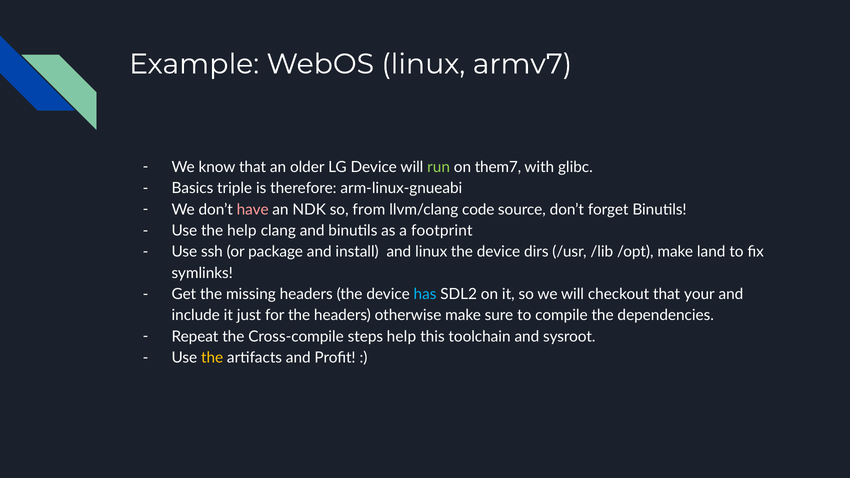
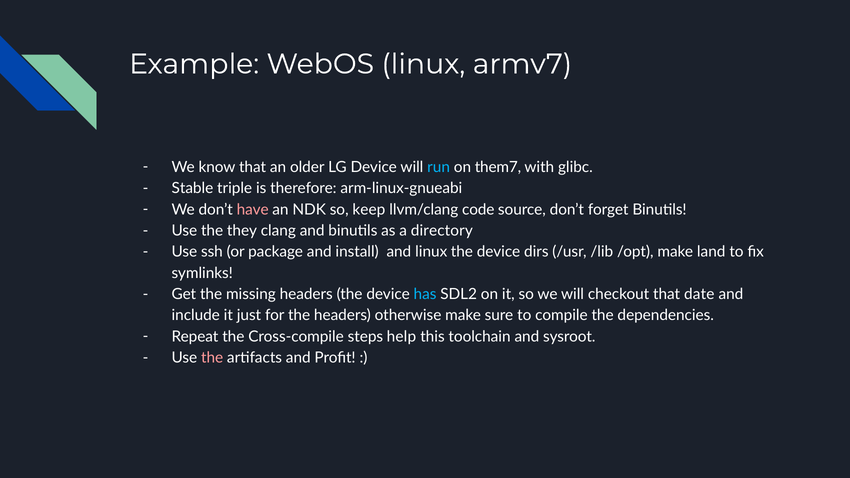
run colour: light green -> light blue
Basics: Basics -> Stable
from: from -> keep
the help: help -> they
footprint: footprint -> directory
your: your -> date
the at (212, 358) colour: yellow -> pink
